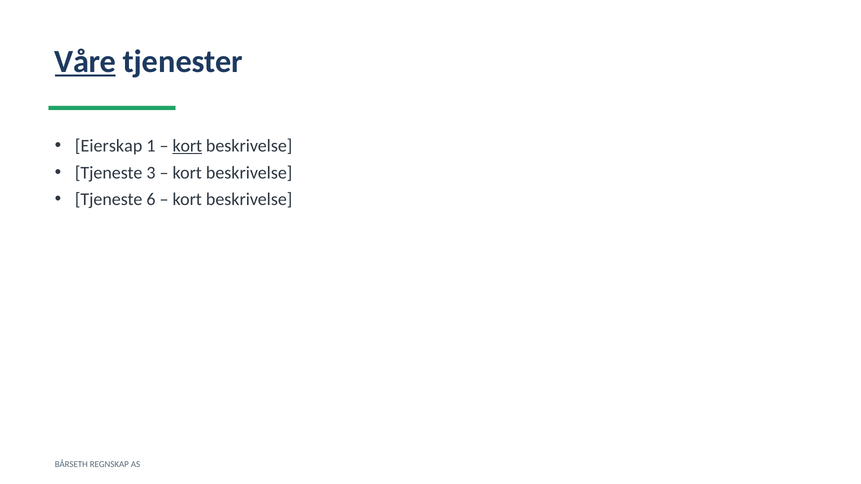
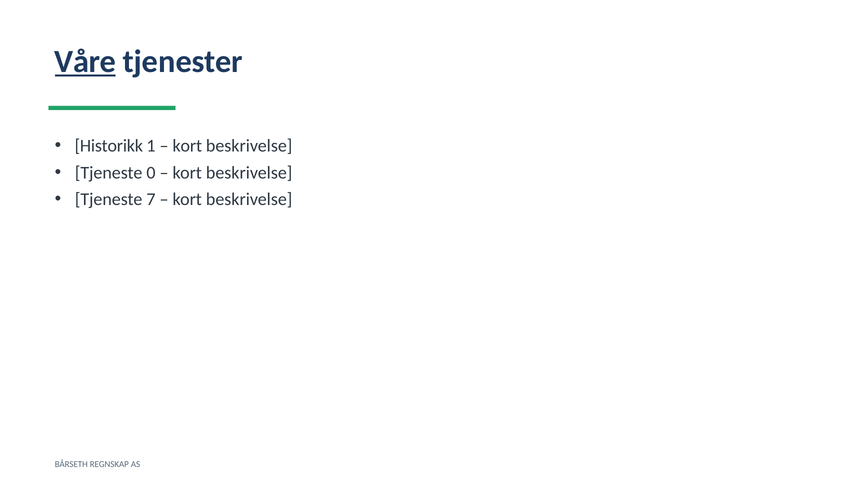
Eierskap: Eierskap -> Historikk
kort at (187, 146) underline: present -> none
3: 3 -> 0
6: 6 -> 7
